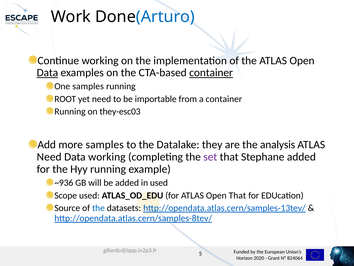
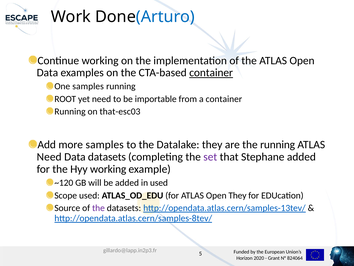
Data at (47, 73) underline: present -> none
they-esc03: they-esc03 -> that-esc03
the analysis: analysis -> running
Data working: working -> datasets
Hyy running: running -> working
~936: ~936 -> ~120
Open That: That -> They
the at (98, 208) colour: blue -> purple
